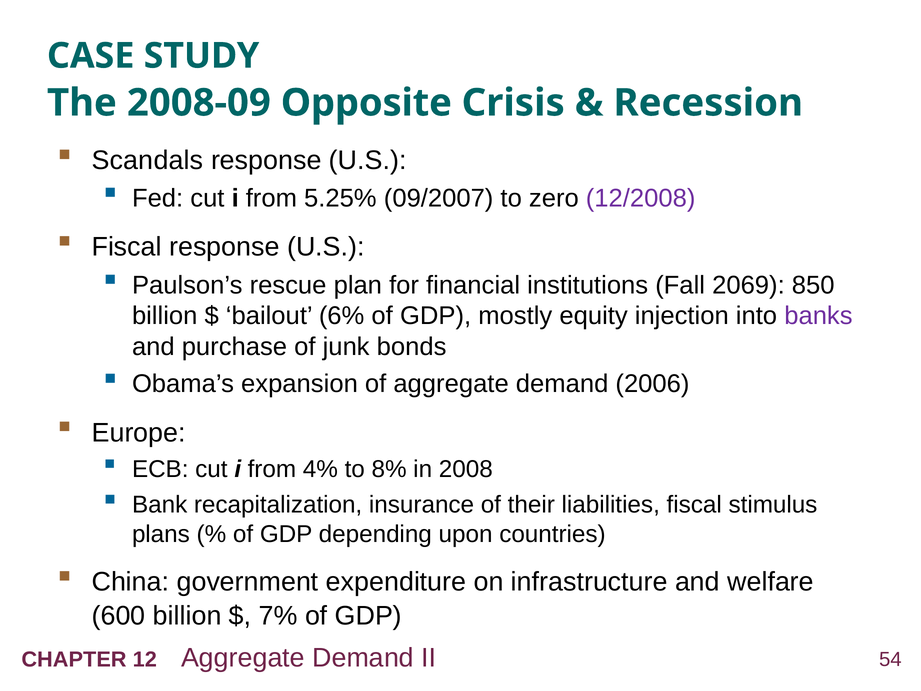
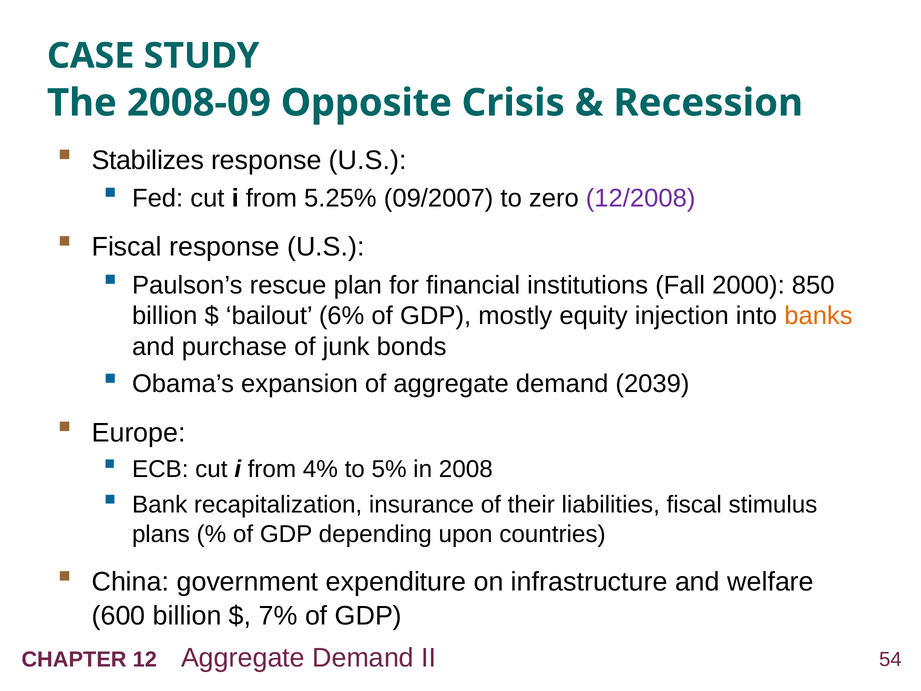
Scandals: Scandals -> Stabilizes
2069: 2069 -> 2000
banks colour: purple -> orange
2006: 2006 -> 2039
8%: 8% -> 5%
